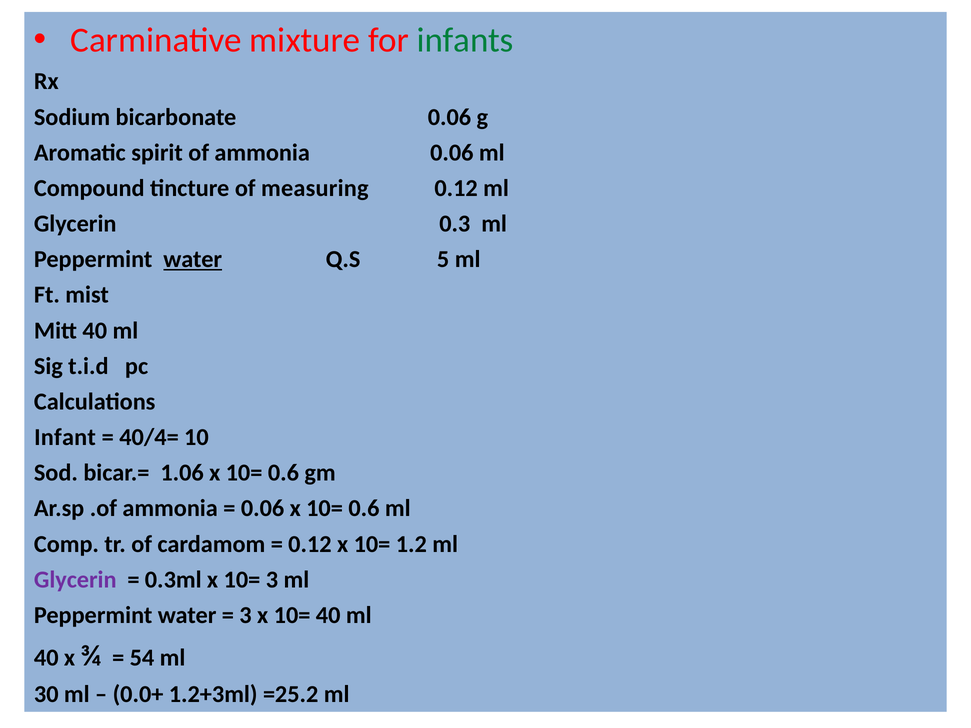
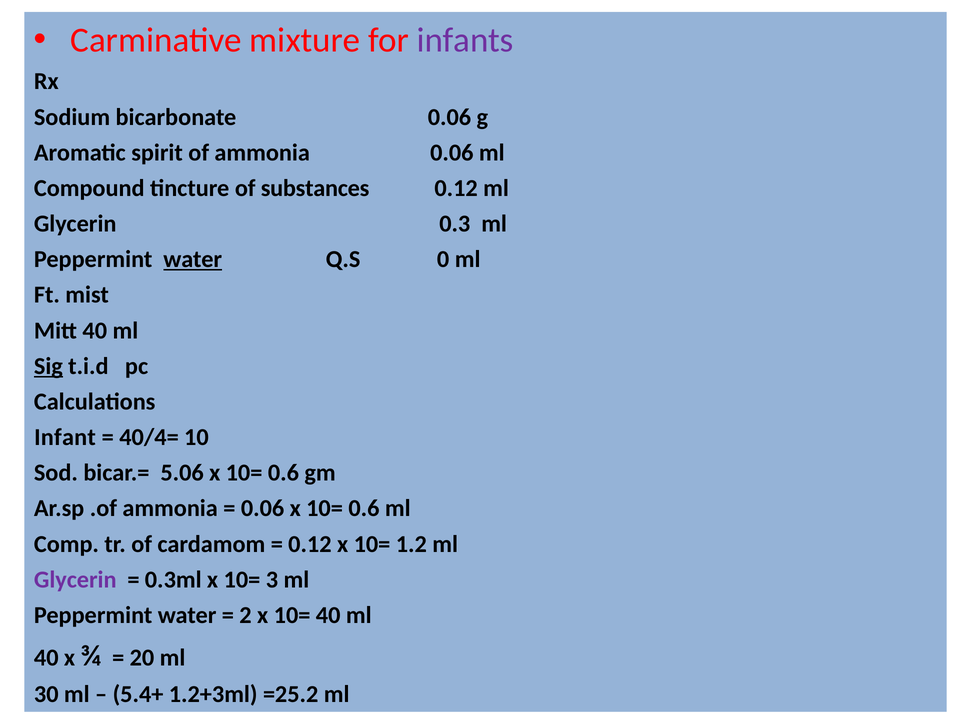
infants colour: green -> purple
measuring: measuring -> substances
5: 5 -> 0
Sig underline: none -> present
1.06: 1.06 -> 5.06
3 at (245, 615): 3 -> 2
54: 54 -> 20
0.0+: 0.0+ -> 5.4+
